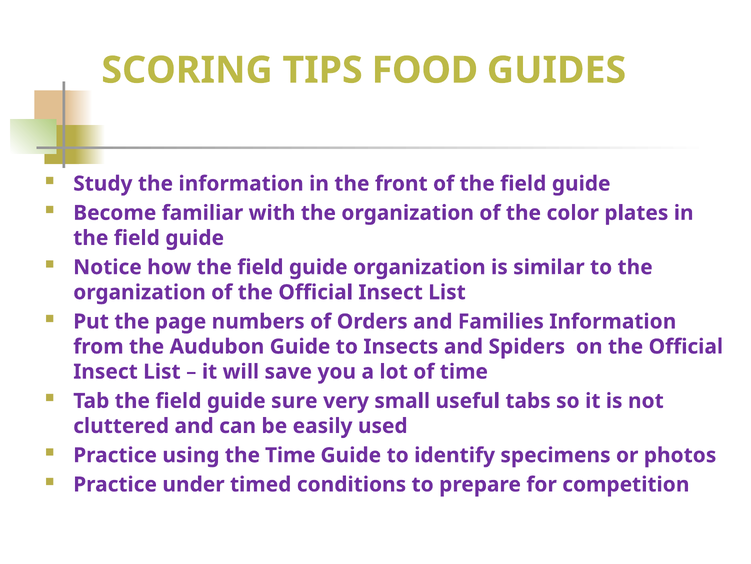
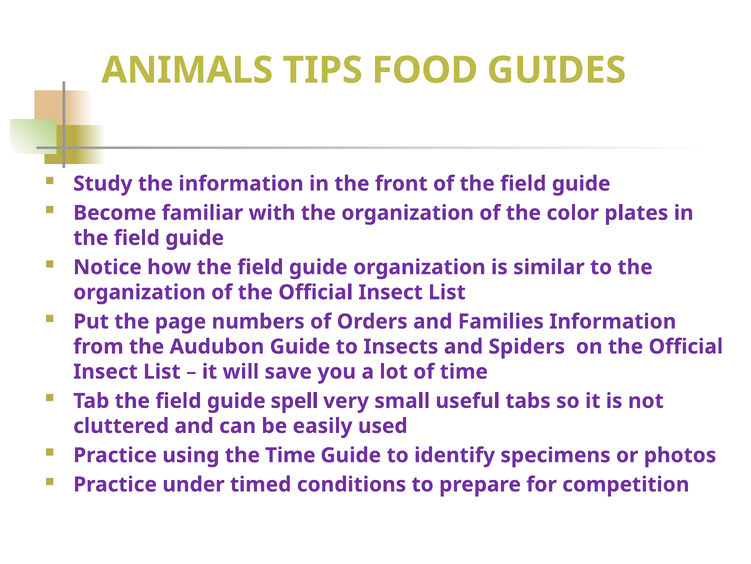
SCORING: SCORING -> ANIMALS
sure: sure -> spell
